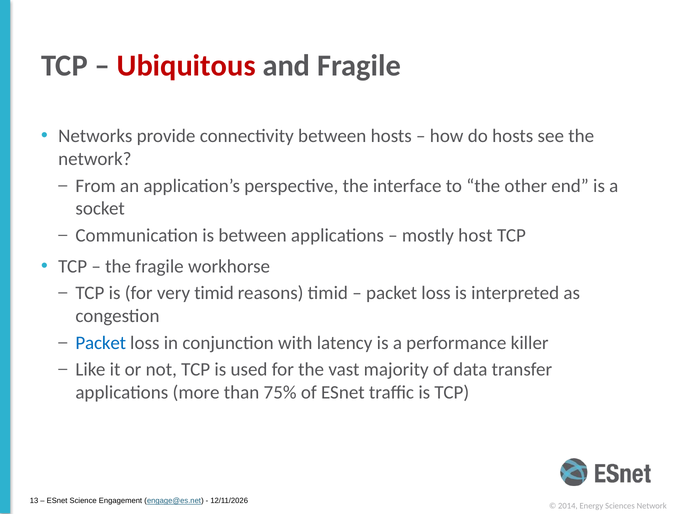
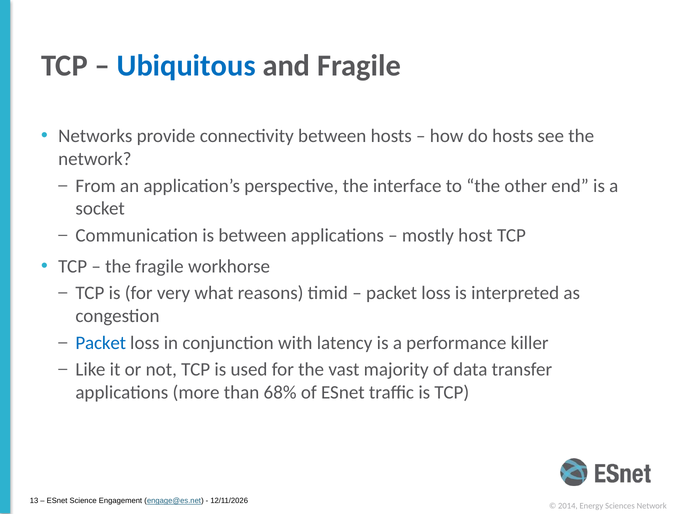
Ubiquitous colour: red -> blue
very timid: timid -> what
75%: 75% -> 68%
